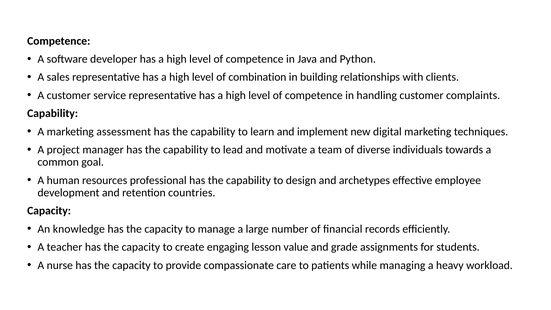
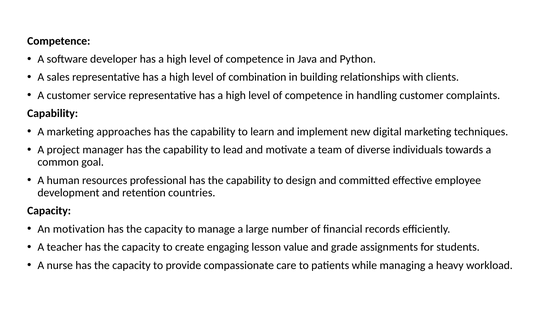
assessment: assessment -> approaches
archetypes: archetypes -> committed
knowledge: knowledge -> motivation
